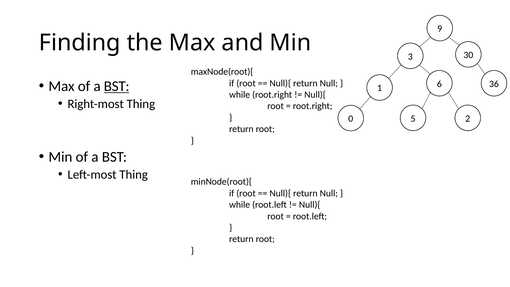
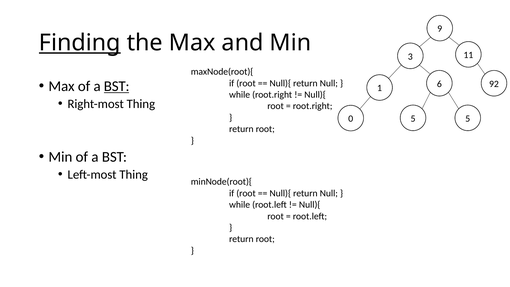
Finding underline: none -> present
30: 30 -> 11
36: 36 -> 92
5 2: 2 -> 5
